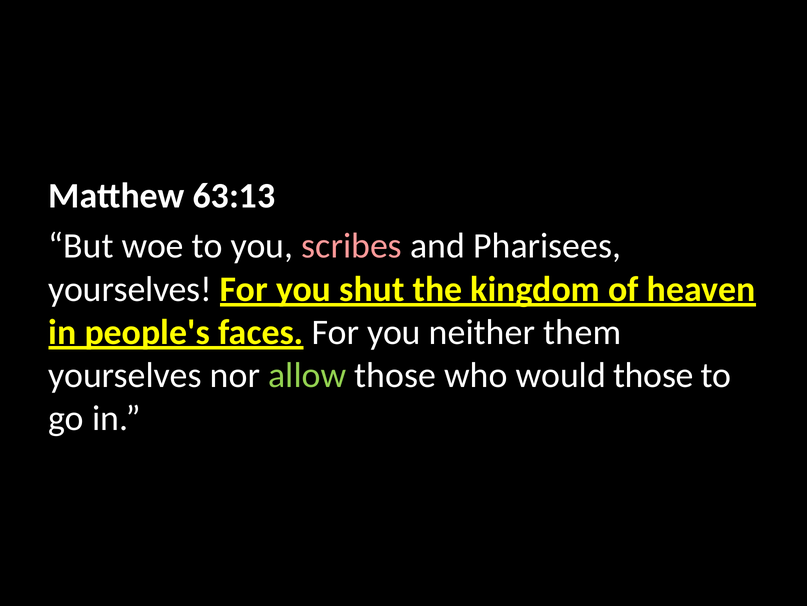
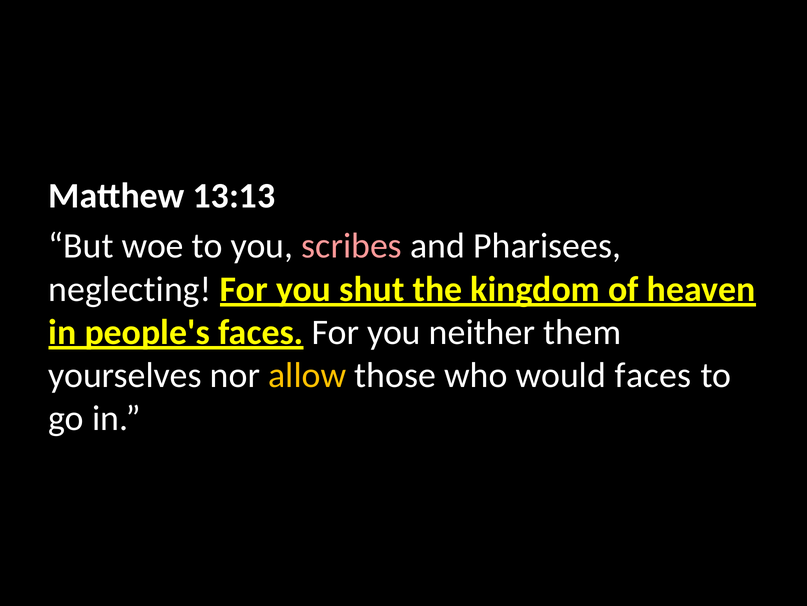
63:13: 63:13 -> 13:13
yourselves at (130, 289): yourselves -> neglecting
allow colour: light green -> yellow
would those: those -> faces
